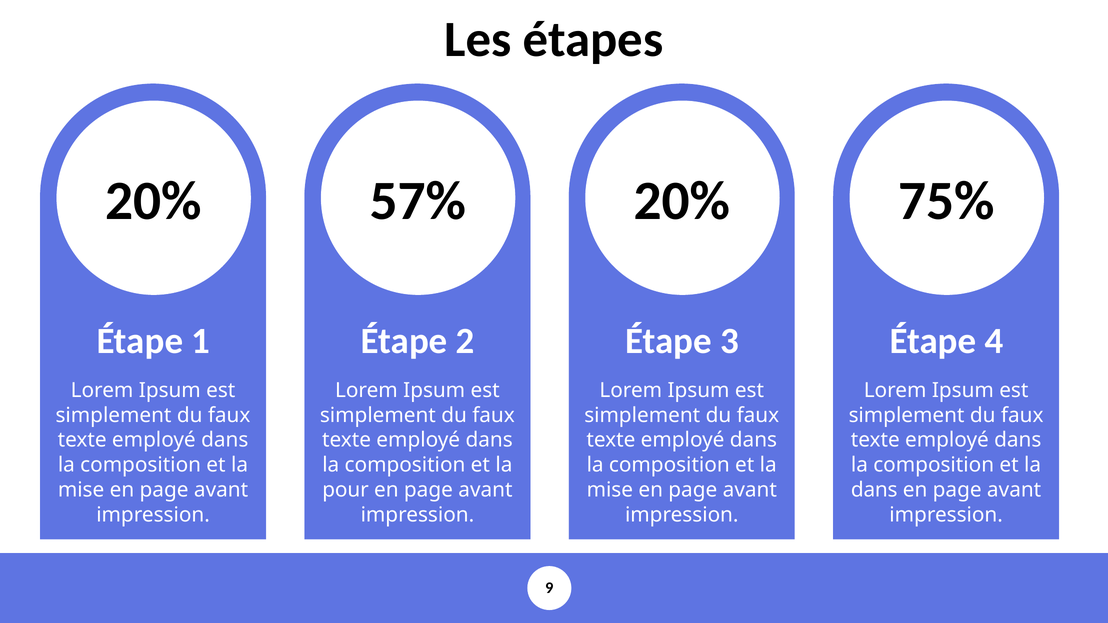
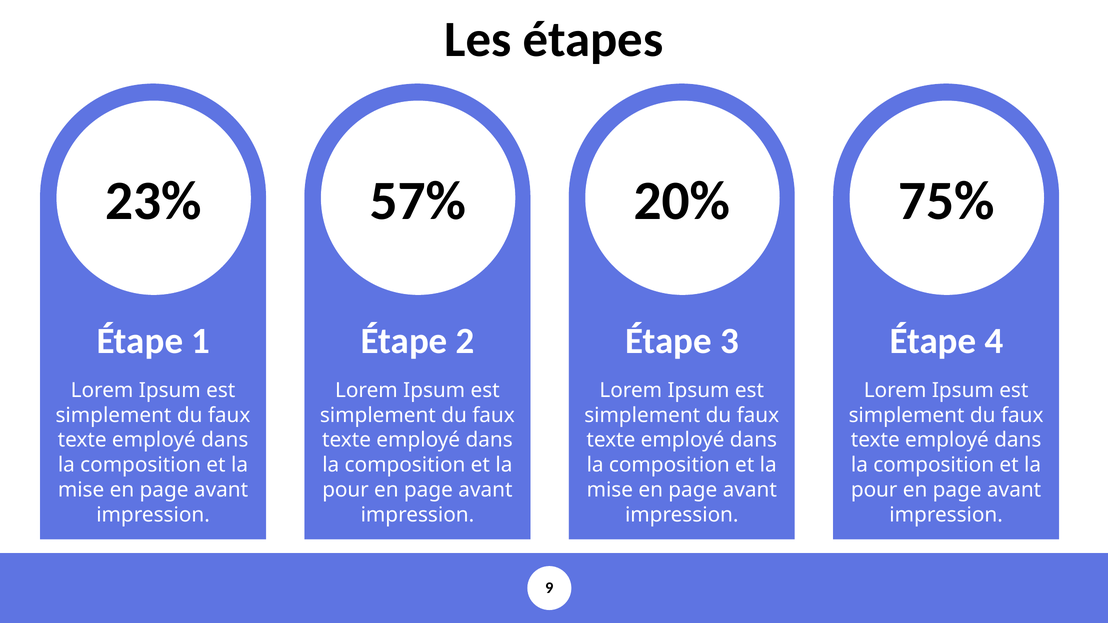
20% at (153, 201): 20% -> 23%
dans at (874, 490): dans -> pour
